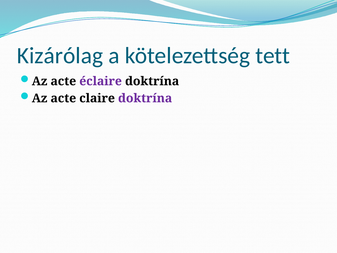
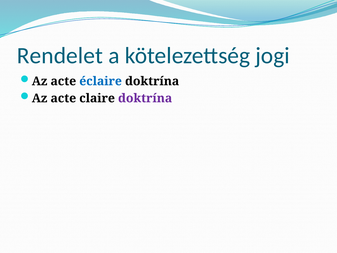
Kizárólag: Kizárólag -> Rendelet
tett: tett -> jogi
éclaire colour: purple -> blue
